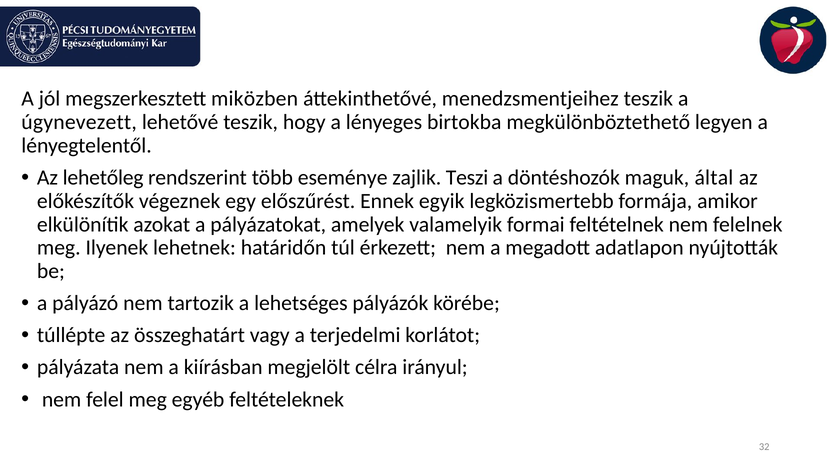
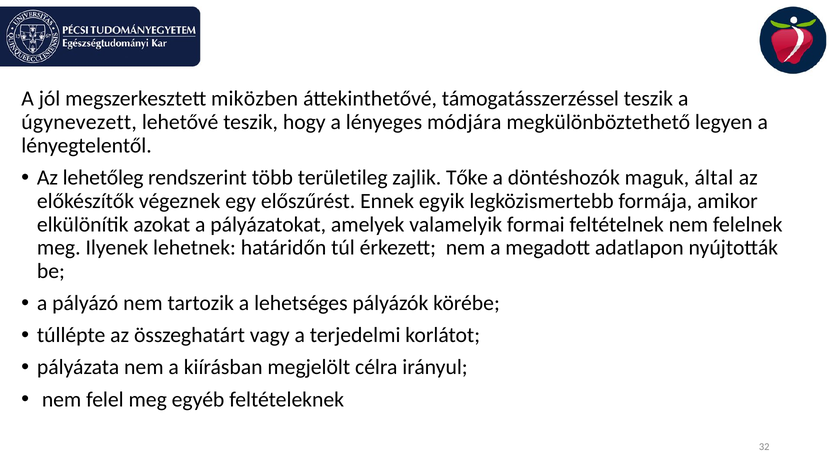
menedzsmentjeihez: menedzsmentjeihez -> támogatásszerzéssel
birtokba: birtokba -> módjára
eseménye: eseménye -> területileg
Teszi: Teszi -> Tőke
